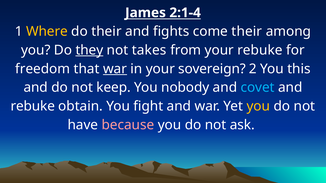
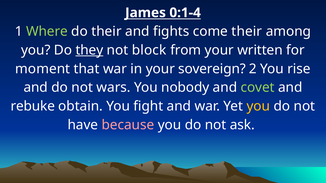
2:1-4: 2:1-4 -> 0:1-4
Where colour: yellow -> light green
takes: takes -> block
your rebuke: rebuke -> written
freedom: freedom -> moment
war at (115, 69) underline: present -> none
this: this -> rise
keep: keep -> wars
covet colour: light blue -> light green
